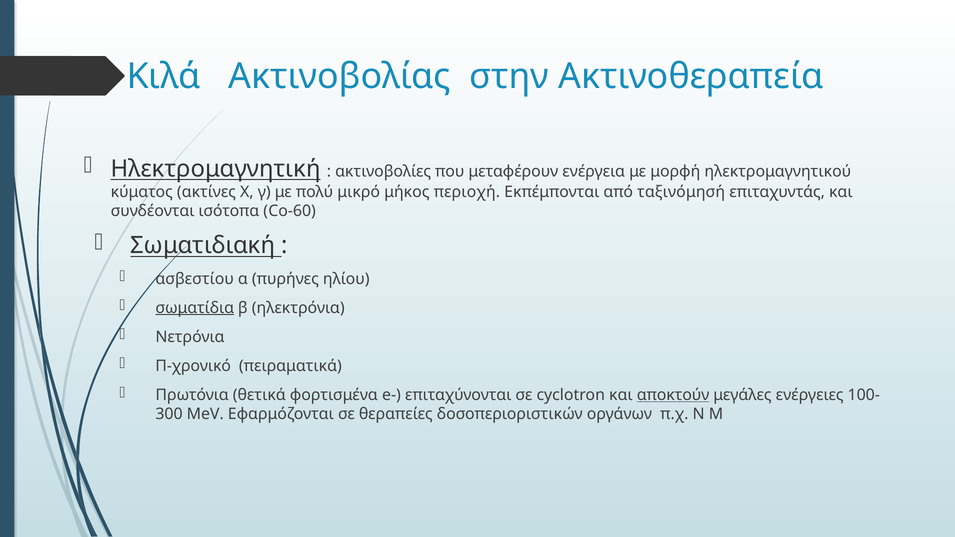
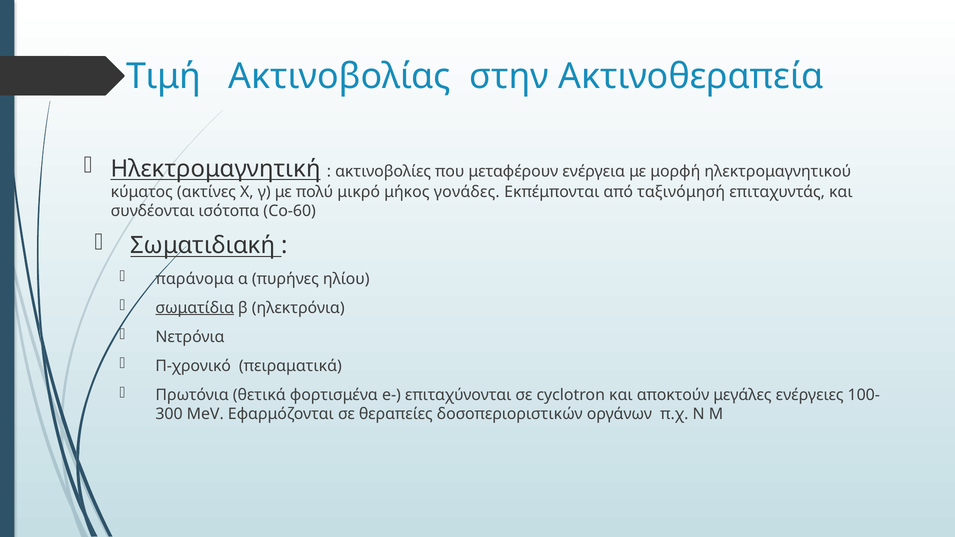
Κιλά: Κιλά -> Τιμή
περιοχή: περιοχή -> γονάδες
ασβεστίου: ασβεστίου -> παράνομα
αποκτούν underline: present -> none
